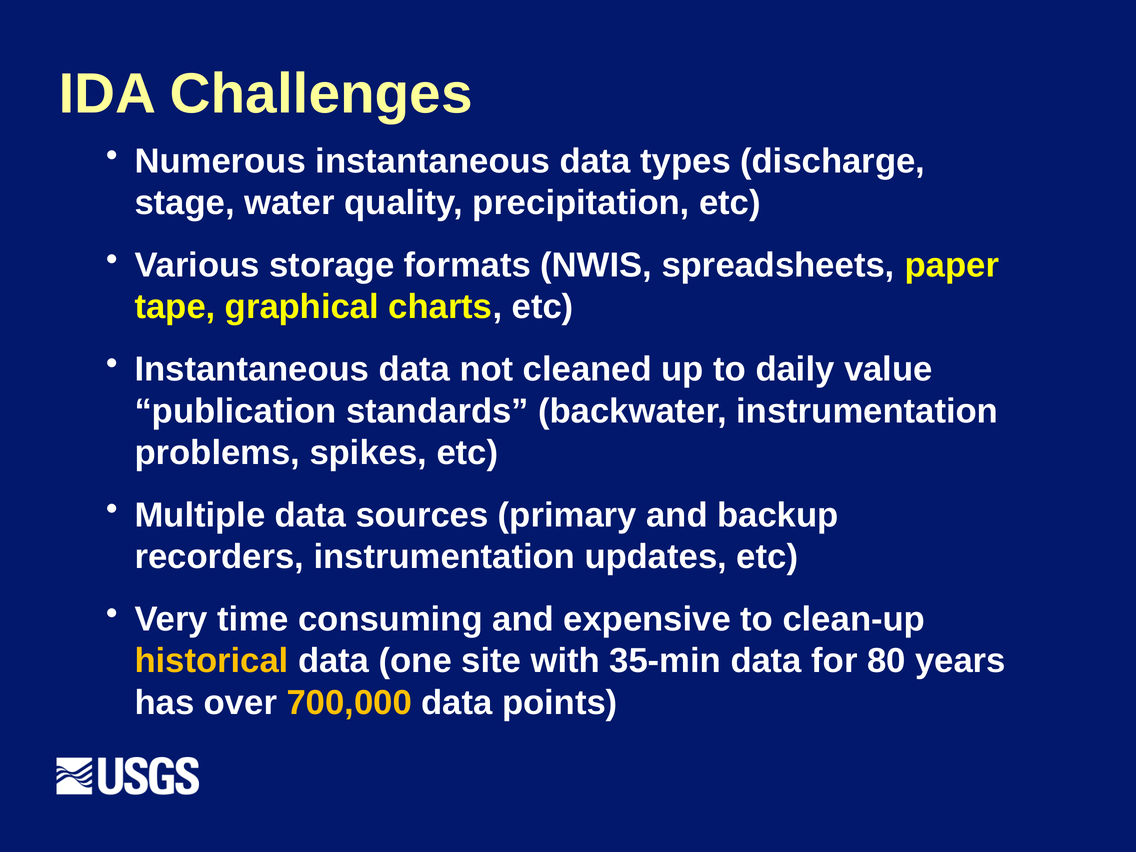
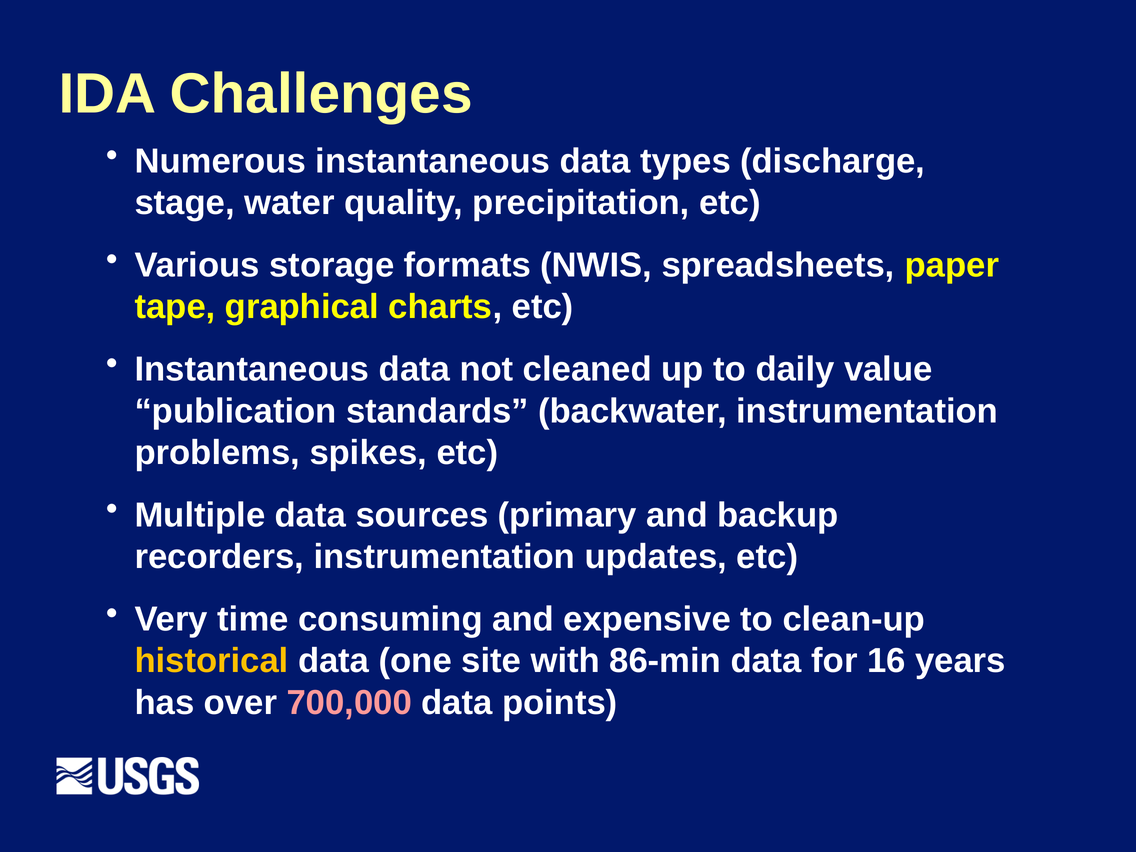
35-min: 35-min -> 86-min
80: 80 -> 16
700,000 colour: yellow -> pink
